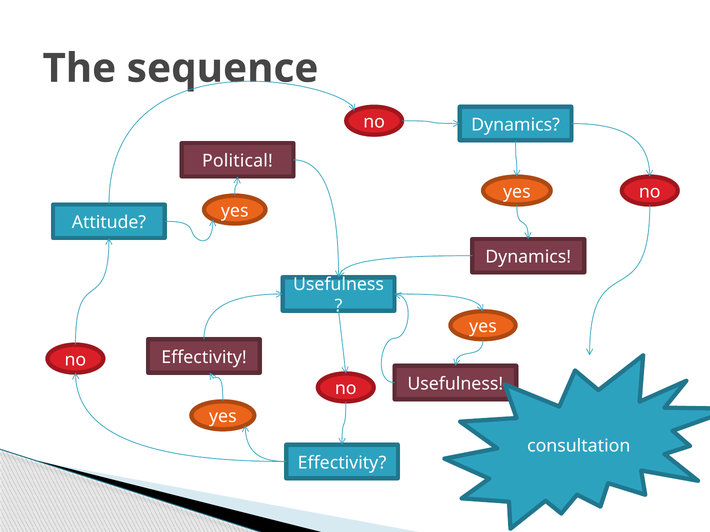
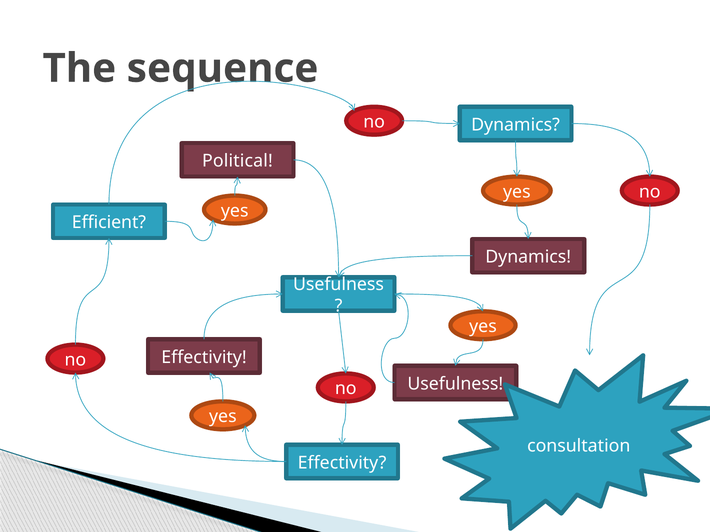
Attitude: Attitude -> Efficient
